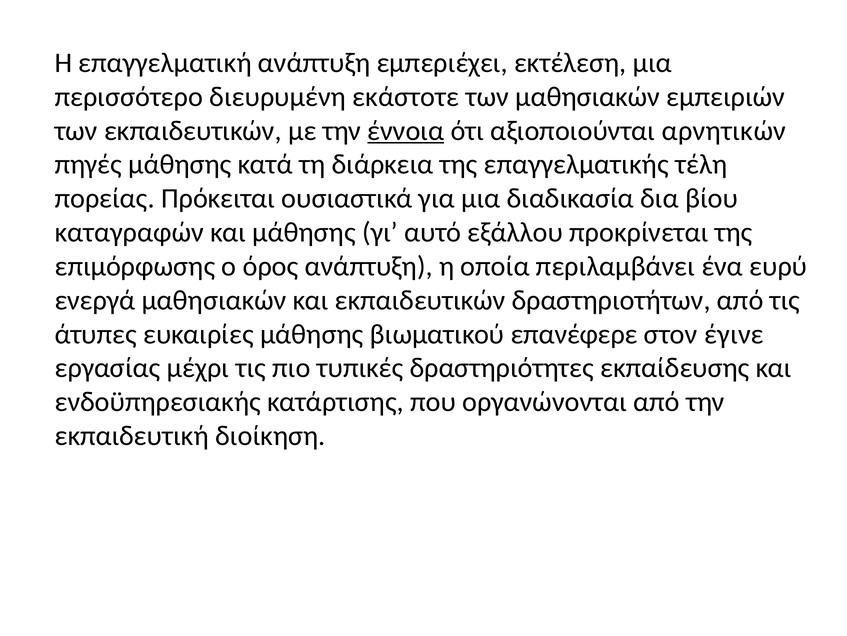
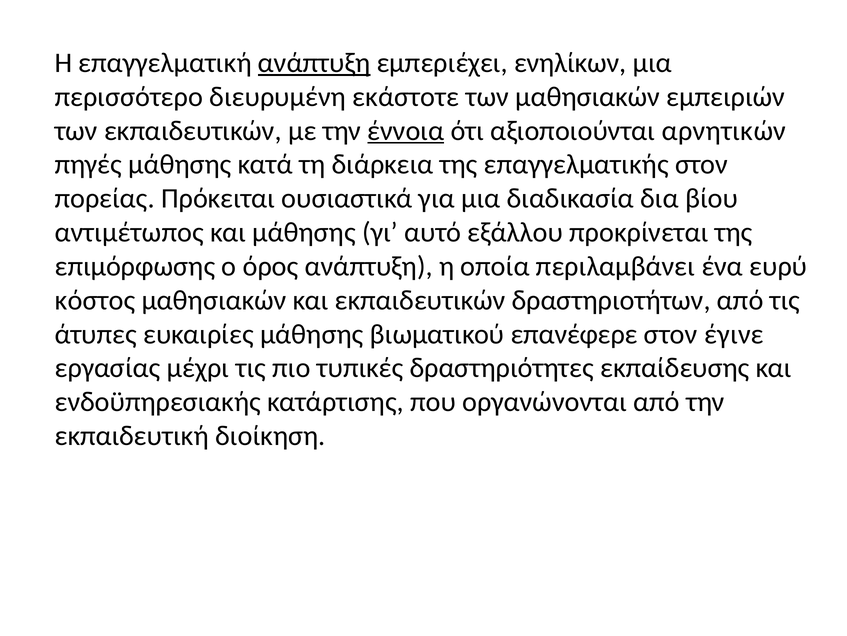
ανάπτυξη at (314, 63) underline: none -> present
εκτέλεση: εκτέλεση -> ενηλίκων
επαγγελματικής τέλη: τέλη -> στον
καταγραφών: καταγραφών -> αντιμέτωπος
ενεργά: ενεργά -> κόστος
